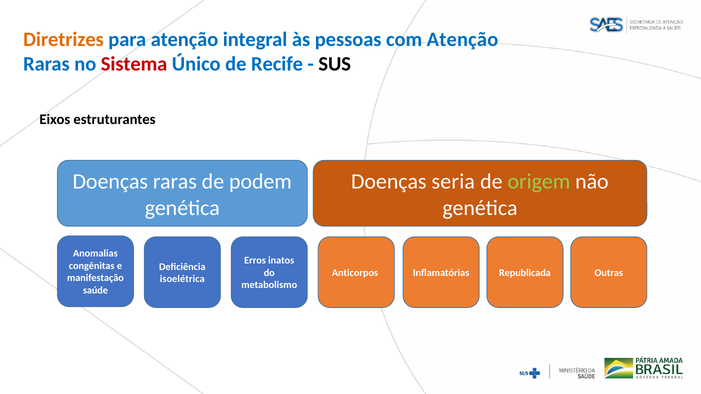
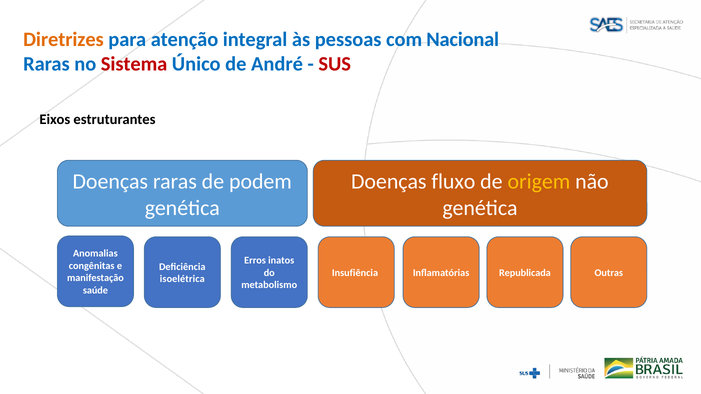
com Atenção: Atenção -> Nacional
Recife: Recife -> André
SUS colour: black -> red
seria: seria -> fluxo
origem colour: light green -> yellow
Anticorpos: Anticorpos -> Insufiência
